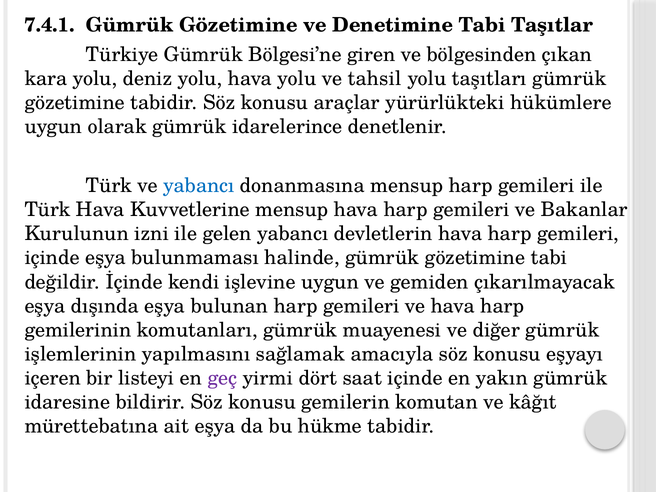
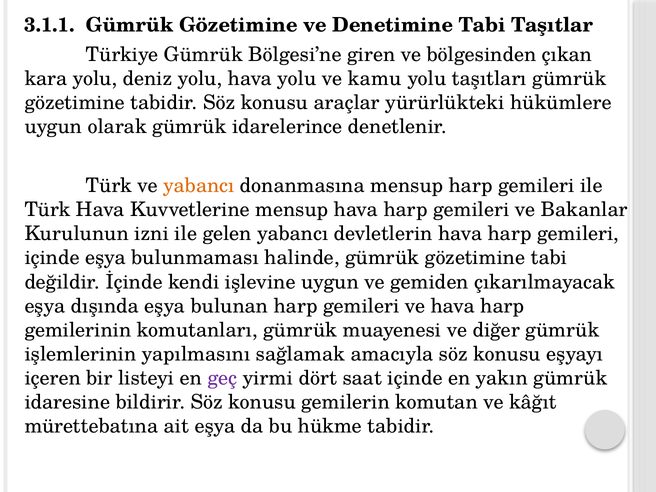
7.4.1: 7.4.1 -> 3.1.1
tahsil: tahsil -> kamu
yabancı at (199, 186) colour: blue -> orange
